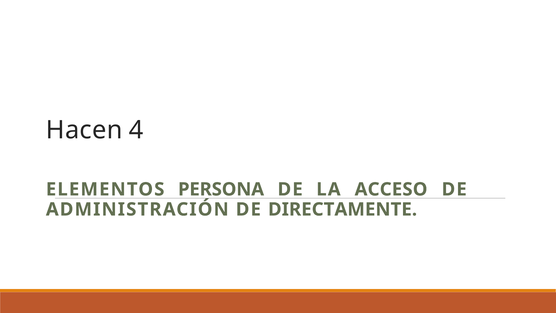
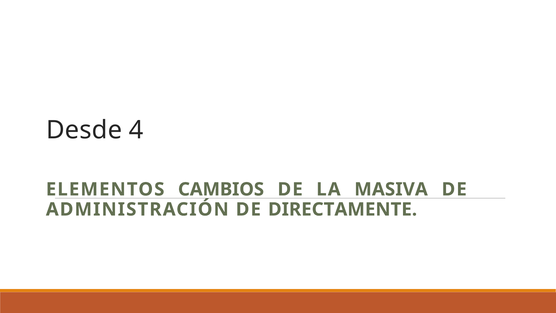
Hacen: Hacen -> Desde
PERSONA: PERSONA -> CAMBIOS
ACCESO: ACCESO -> MASIVA
